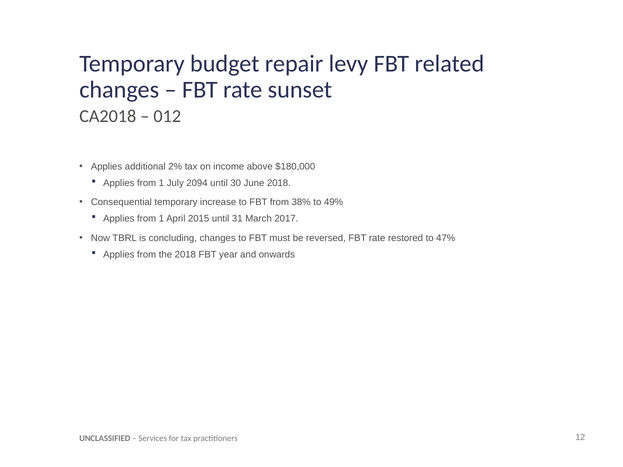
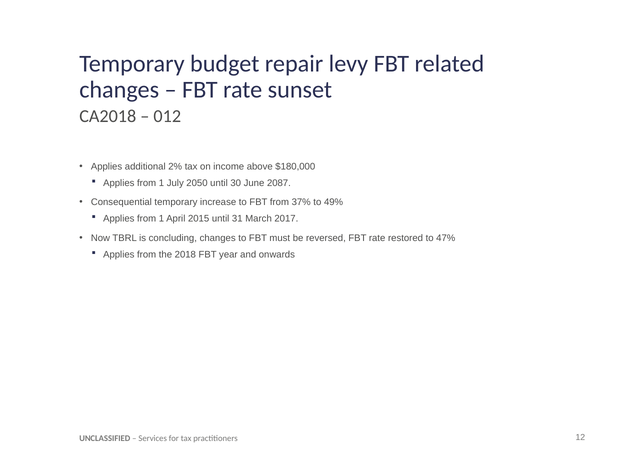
2094: 2094 -> 2050
June 2018: 2018 -> 2087
38%: 38% -> 37%
